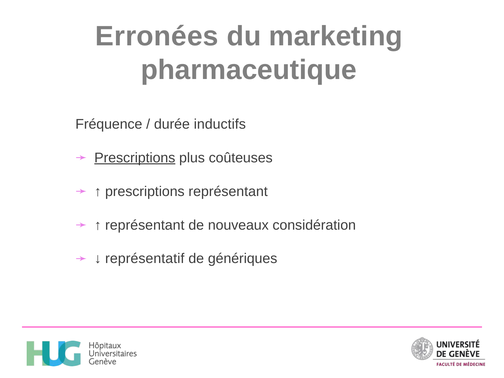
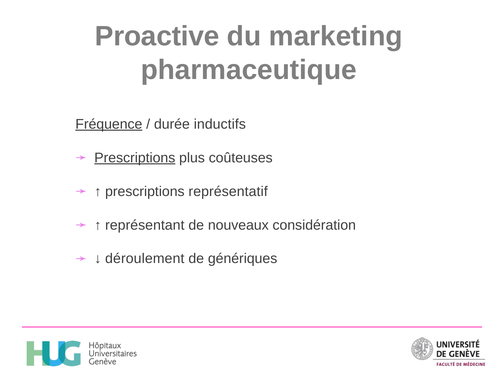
Erronées: Erronées -> Proactive
Fréquence underline: none -> present
prescriptions représentant: représentant -> représentatif
représentatif: représentatif -> déroulement
